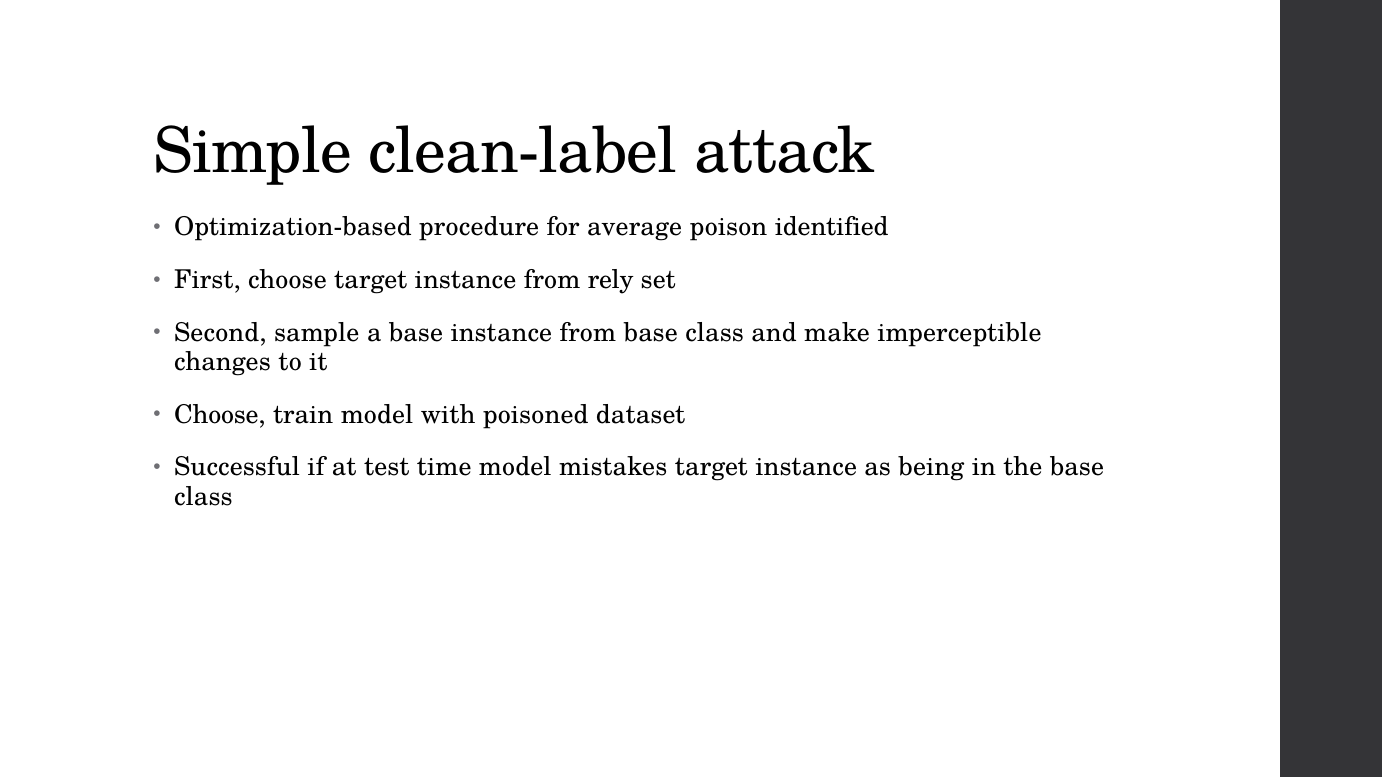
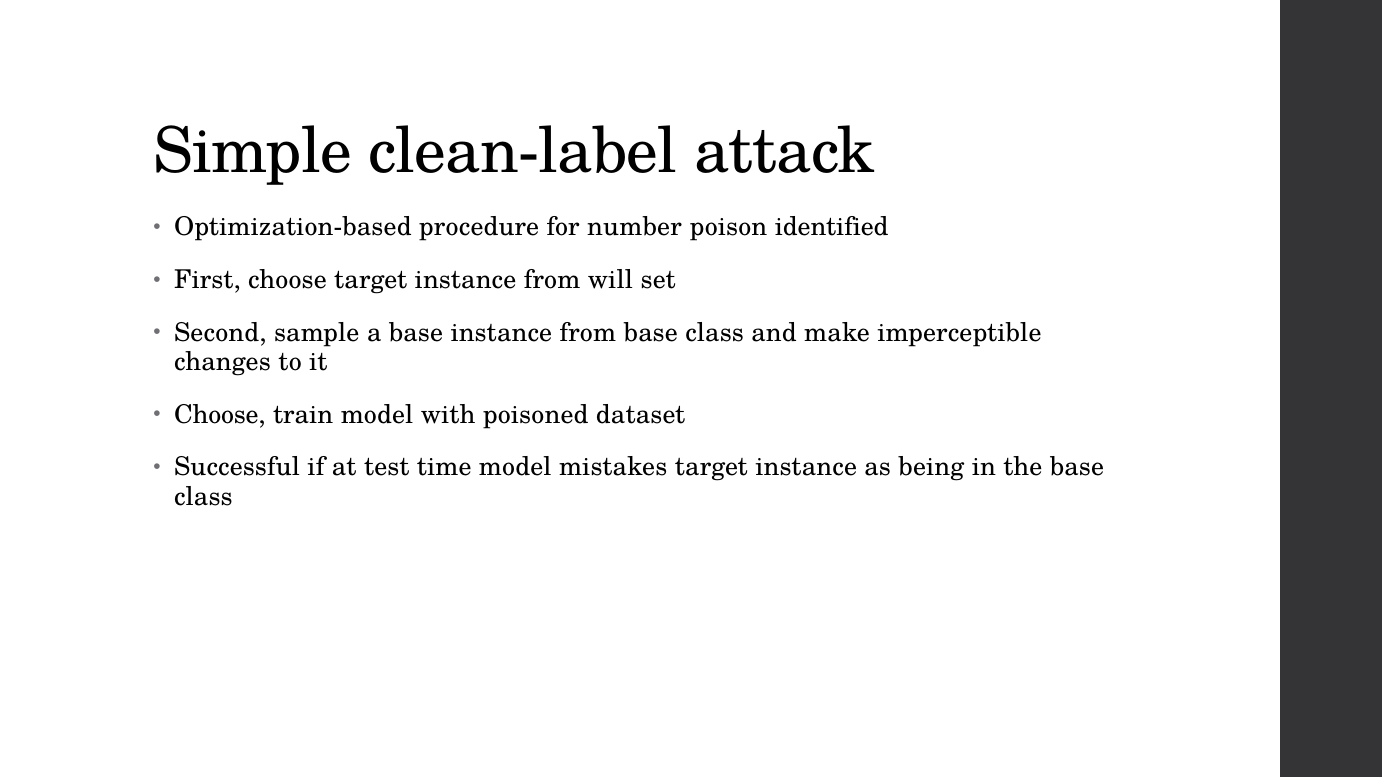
average: average -> number
rely: rely -> will
